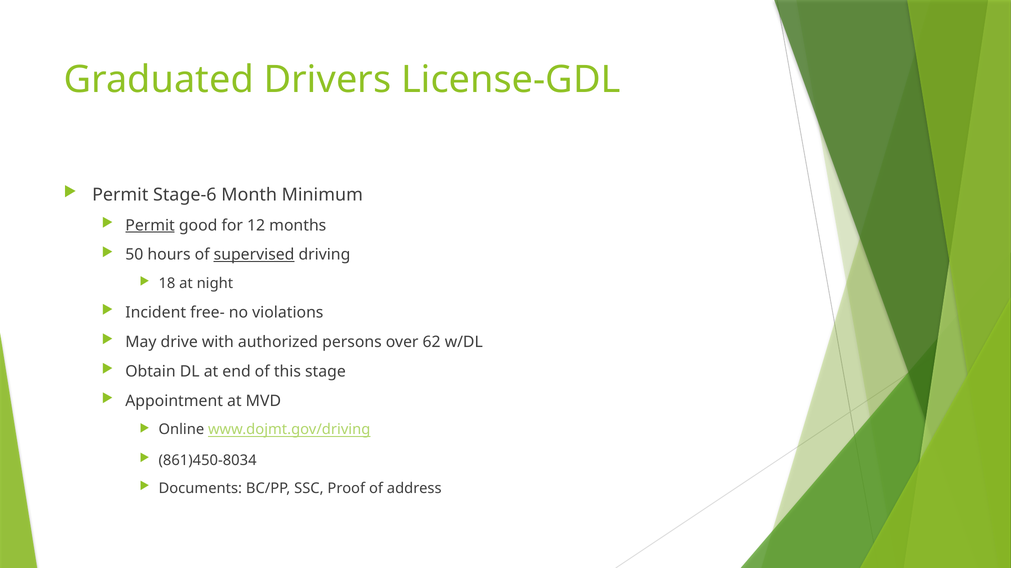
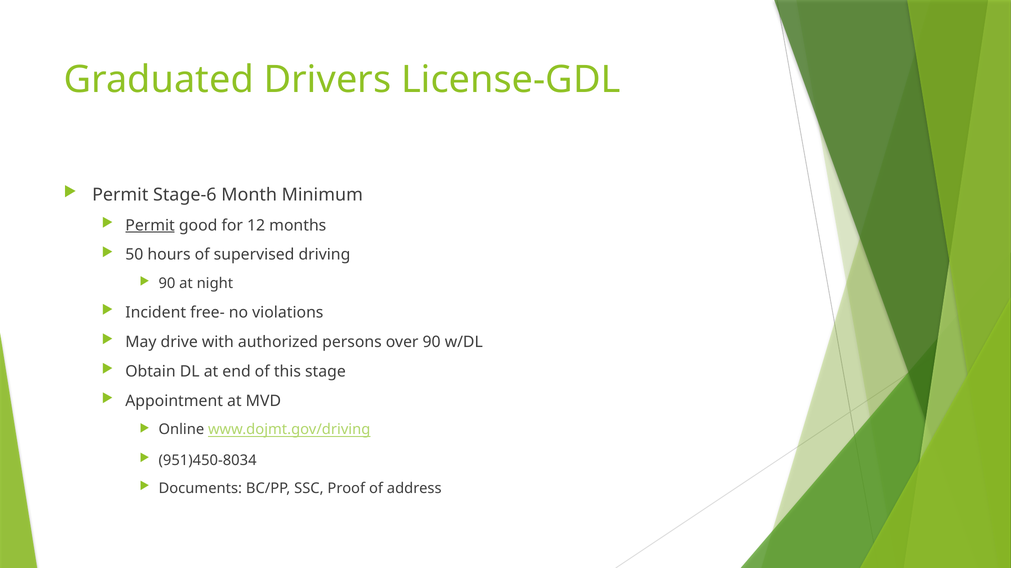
supervised underline: present -> none
18 at (167, 284): 18 -> 90
over 62: 62 -> 90
861)450-8034: 861)450-8034 -> 951)450-8034
